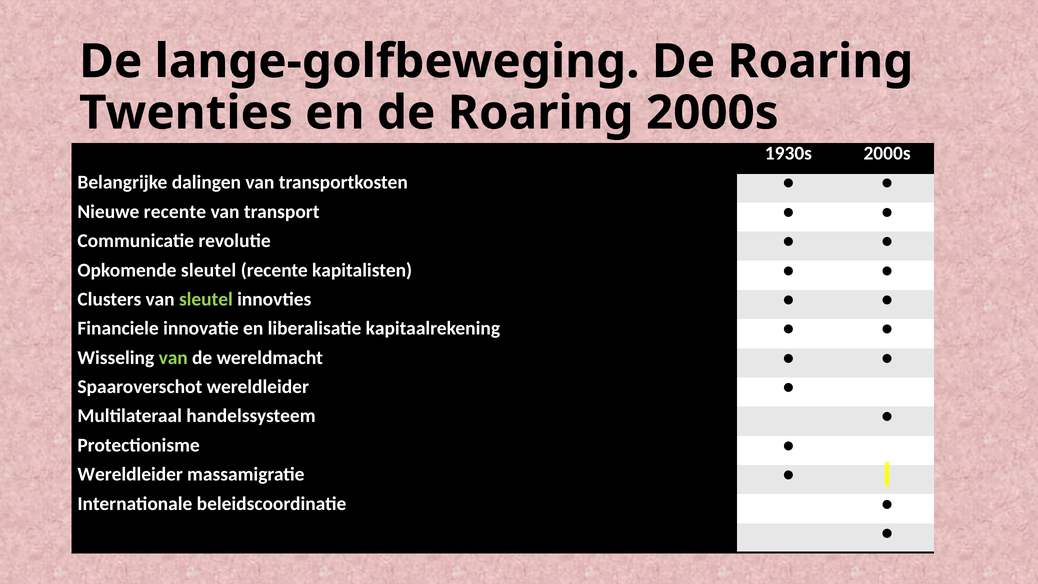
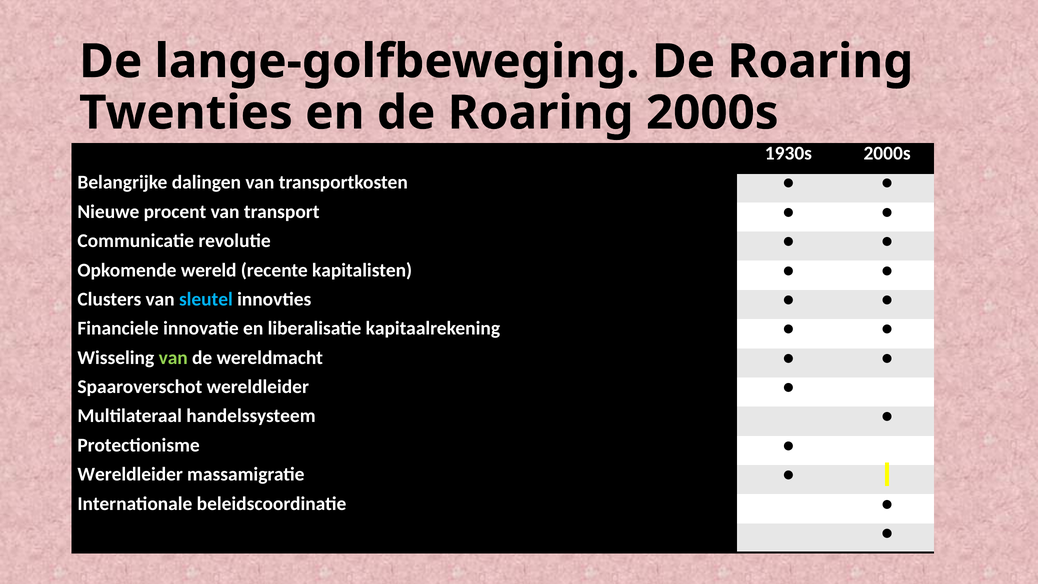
Nieuwe recente: recente -> procent
Opkomende sleutel: sleutel -> wereld
sleutel at (206, 299) colour: light green -> light blue
